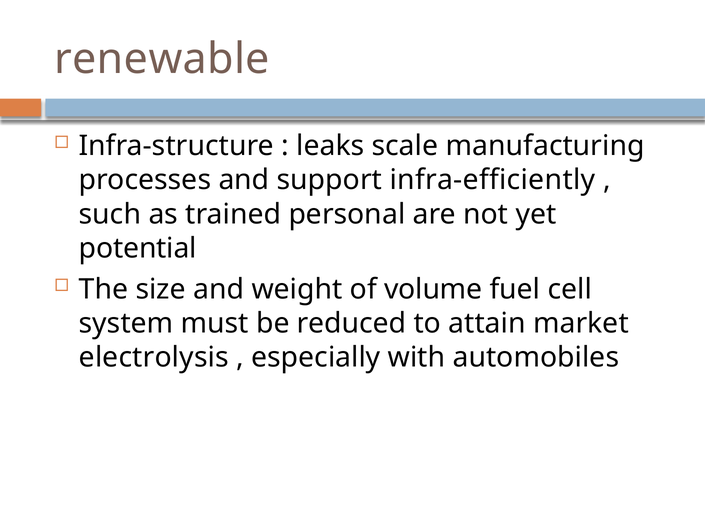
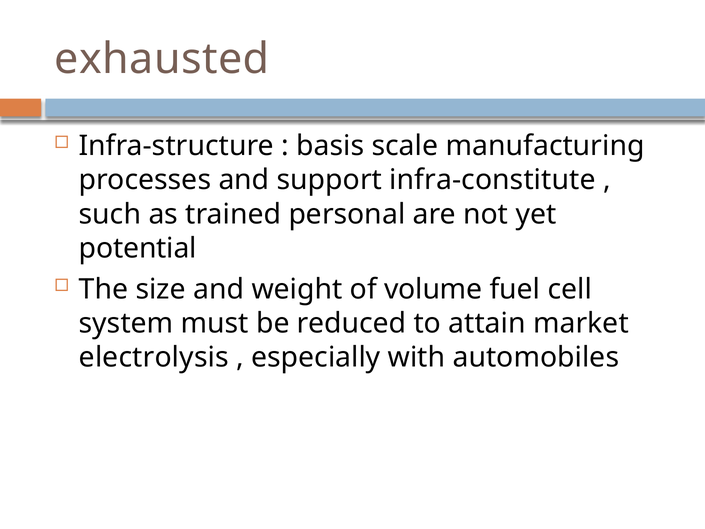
renewable: renewable -> exhausted
leaks: leaks -> basis
infra-efficiently: infra-efficiently -> infra-constitute
